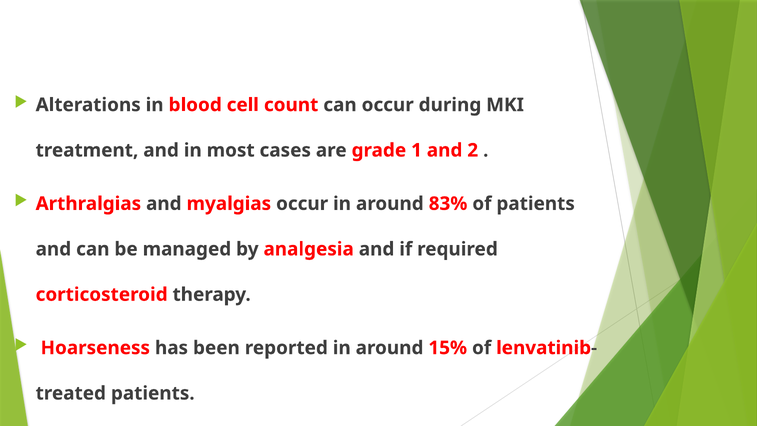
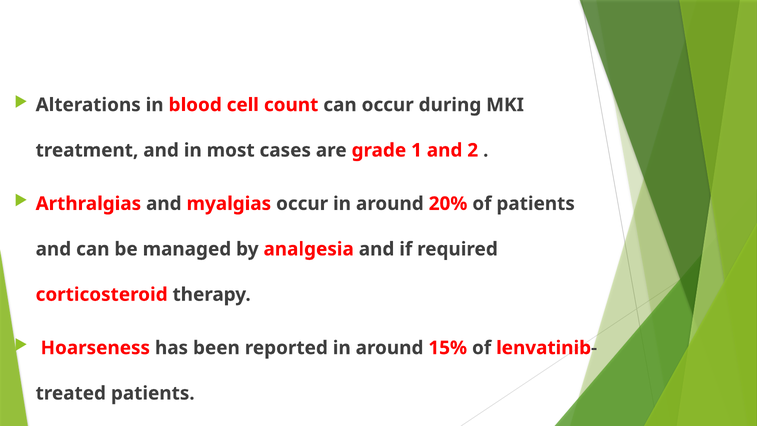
83%: 83% -> 20%
